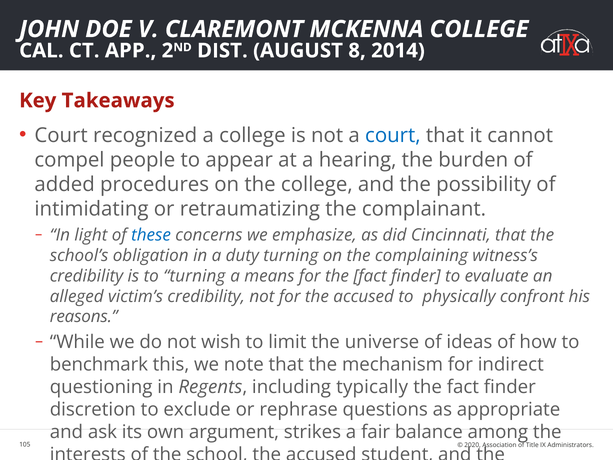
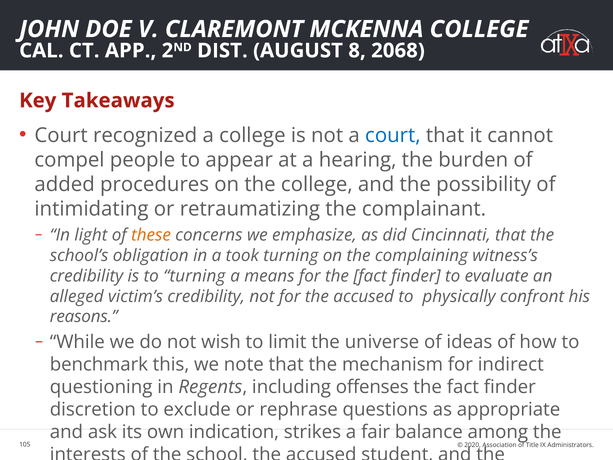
2014: 2014 -> 2068
these colour: blue -> orange
duty: duty -> took
typically: typically -> offenses
argument: argument -> indication
